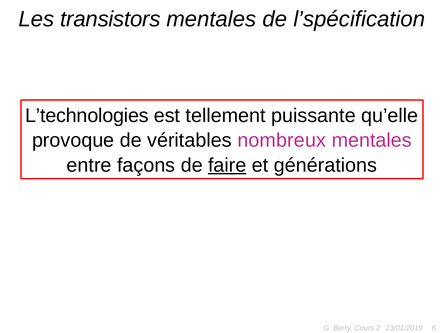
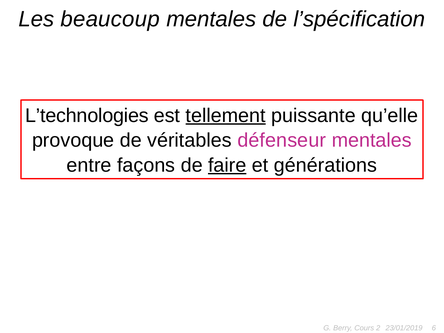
transistors: transistors -> beaucoup
tellement underline: none -> present
nombreux: nombreux -> défenseur
